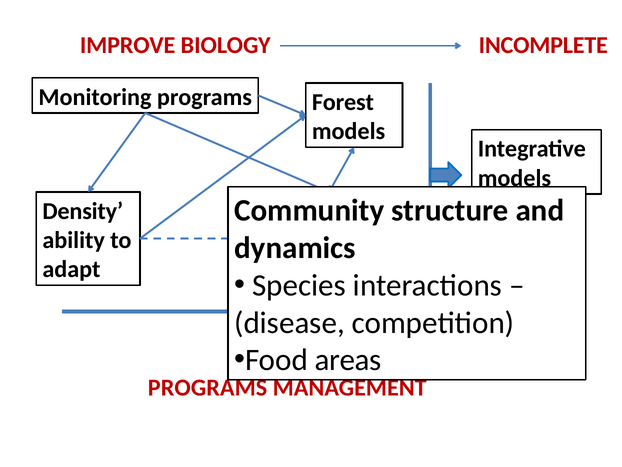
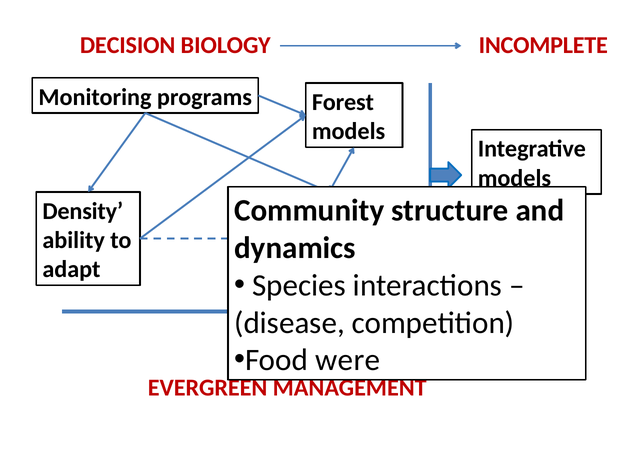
IMPROVE: IMPROVE -> DECISION
areas: areas -> were
PROGRAMS at (208, 387): PROGRAMS -> EVERGREEN
